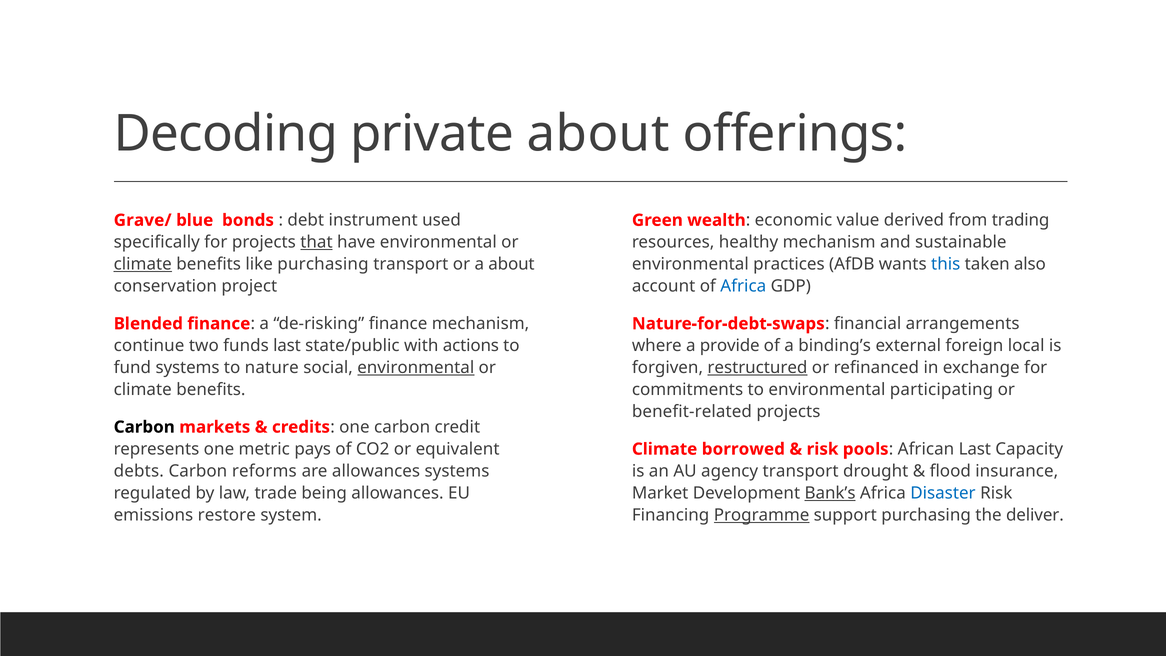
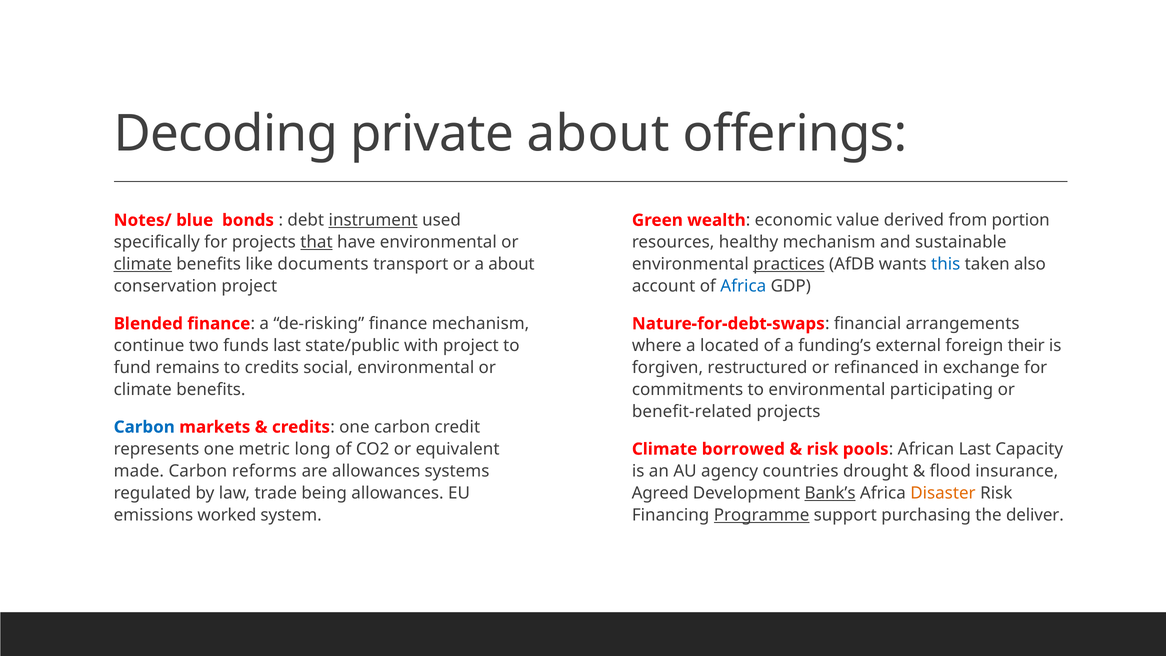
Grave/: Grave/ -> Notes/
instrument underline: none -> present
trading: trading -> portion
like purchasing: purchasing -> documents
practices underline: none -> present
with actions: actions -> project
provide: provide -> located
binding’s: binding’s -> funding’s
local: local -> their
fund systems: systems -> remains
to nature: nature -> credits
environmental at (416, 368) underline: present -> none
restructured underline: present -> none
Carbon at (144, 427) colour: black -> blue
pays: pays -> long
debts: debts -> made
agency transport: transport -> countries
Market: Market -> Agreed
Disaster colour: blue -> orange
restore: restore -> worked
